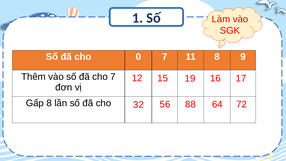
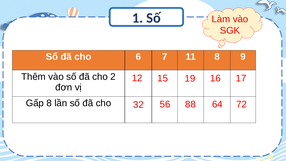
0: 0 -> 6
cho 7: 7 -> 2
